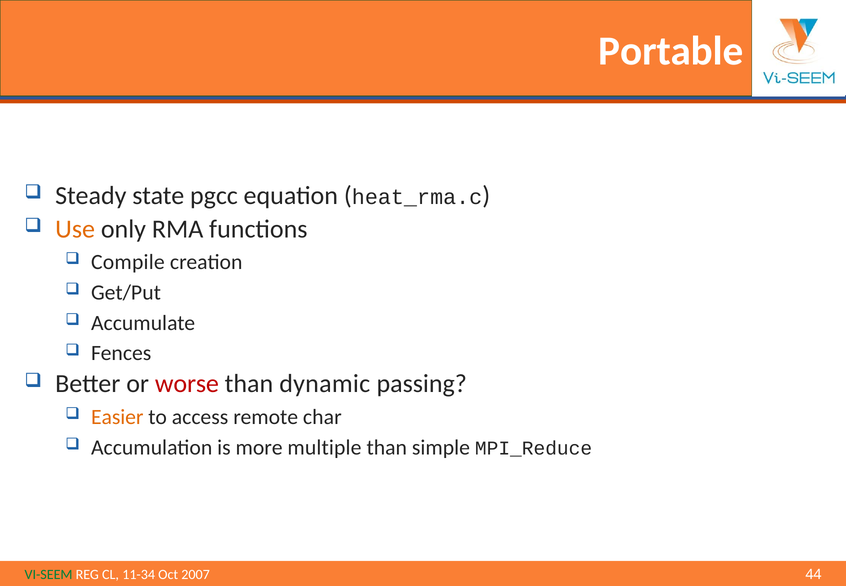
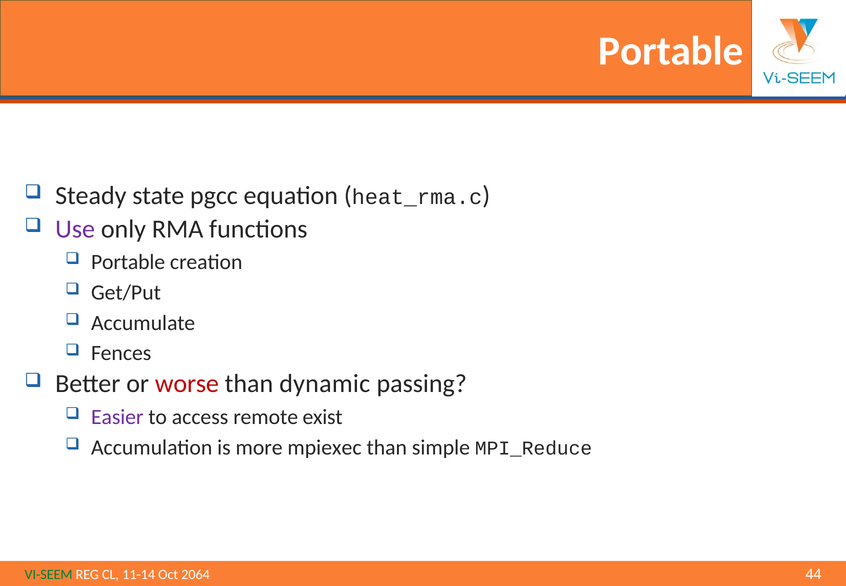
Use colour: orange -> purple
Compile at (128, 262): Compile -> Portable
Easier colour: orange -> purple
char: char -> exist
multiple: multiple -> mpiexec
11-34: 11-34 -> 11-14
2007: 2007 -> 2064
